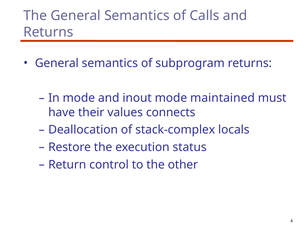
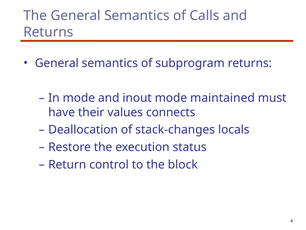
stack-complex: stack-complex -> stack-changes
other: other -> block
